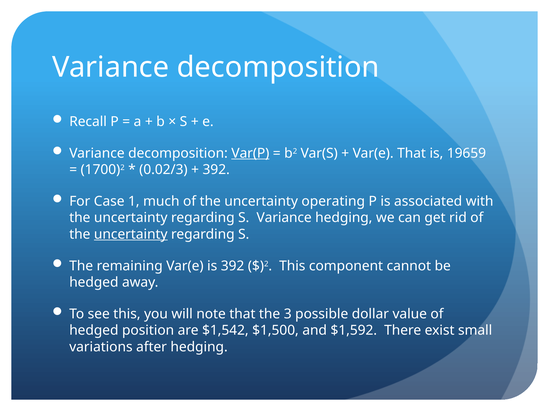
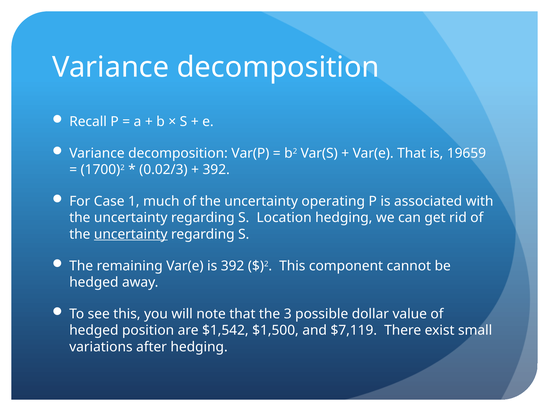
Var(P underline: present -> none
S Variance: Variance -> Location
$1,592: $1,592 -> $7,119
